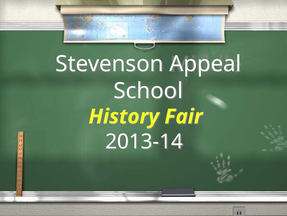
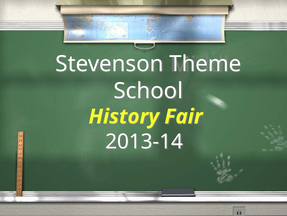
Appeal: Appeal -> Theme
